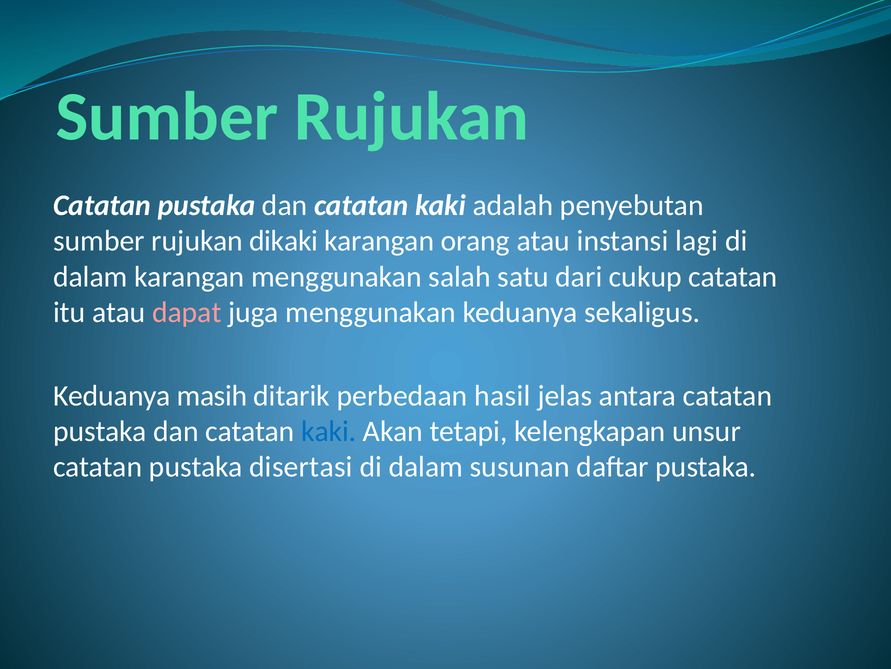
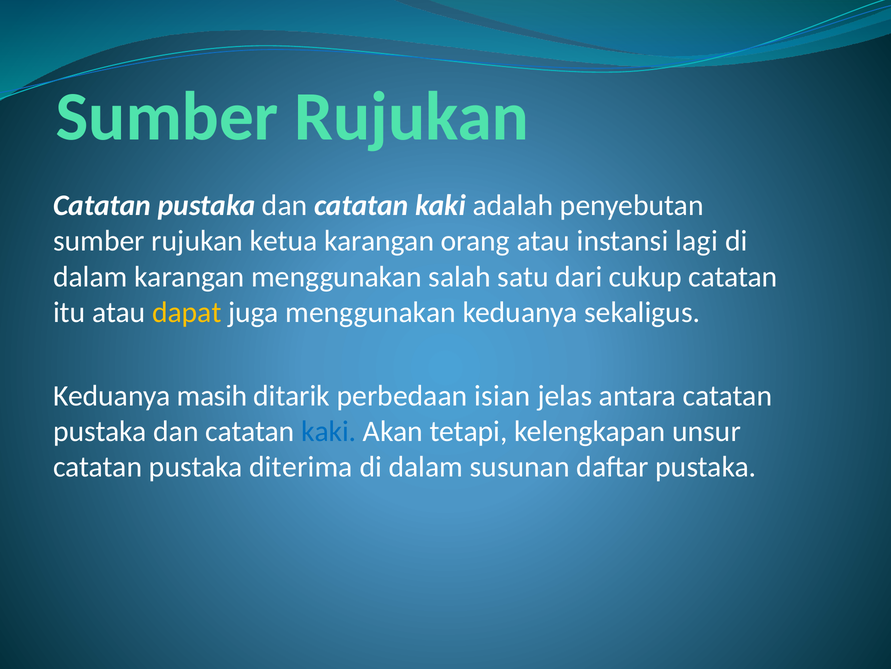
dikaki: dikaki -> ketua
dapat colour: pink -> yellow
hasil: hasil -> isian
disertasi: disertasi -> diterima
